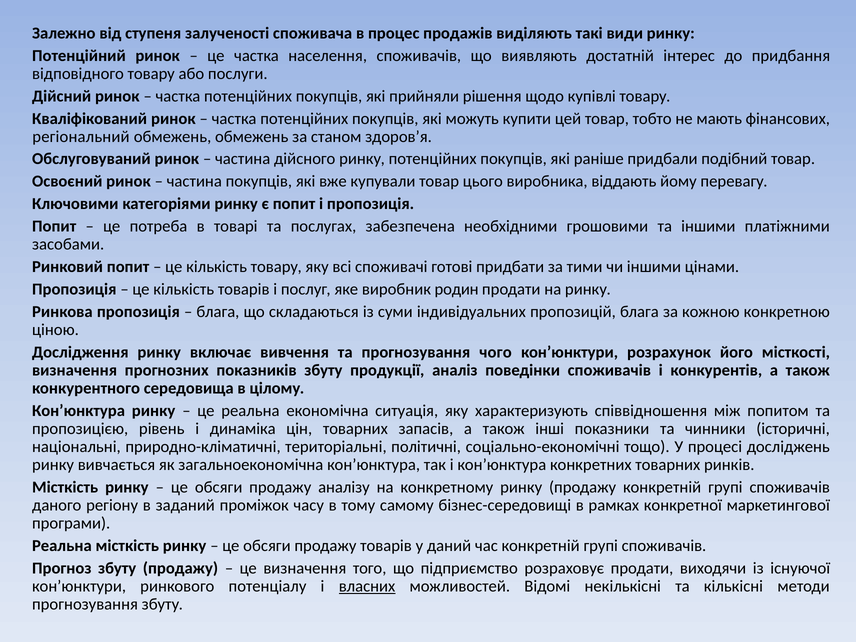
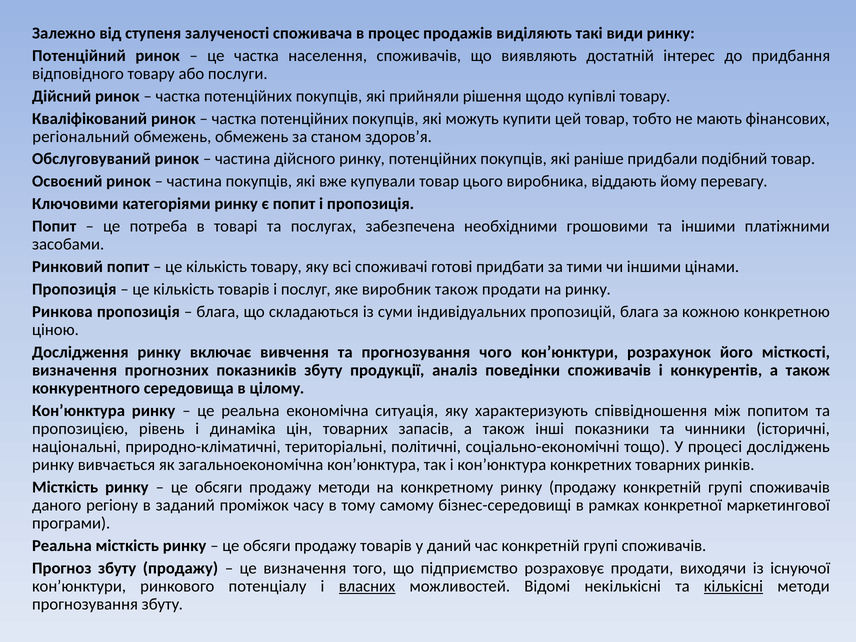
виробник родин: родин -> також
продажу аналізу: аналізу -> методи
кількісні underline: none -> present
